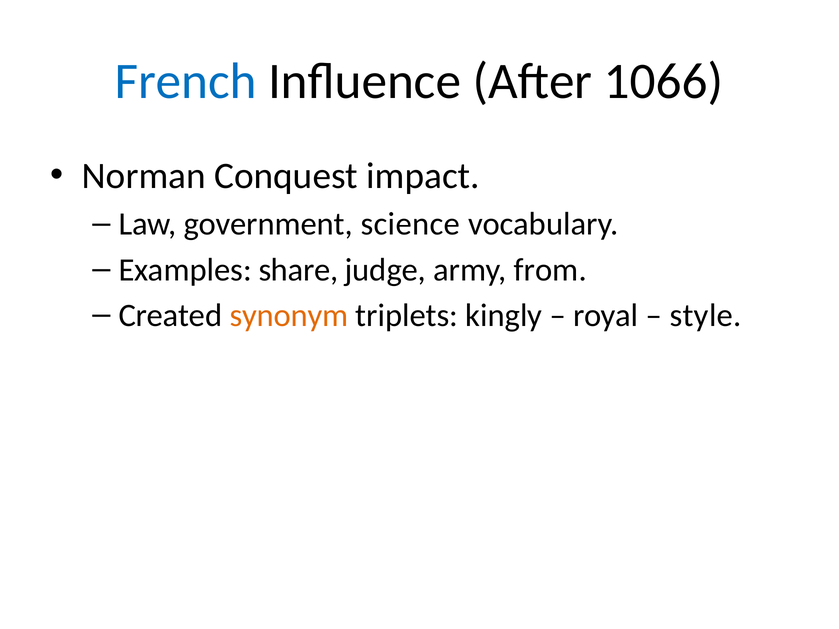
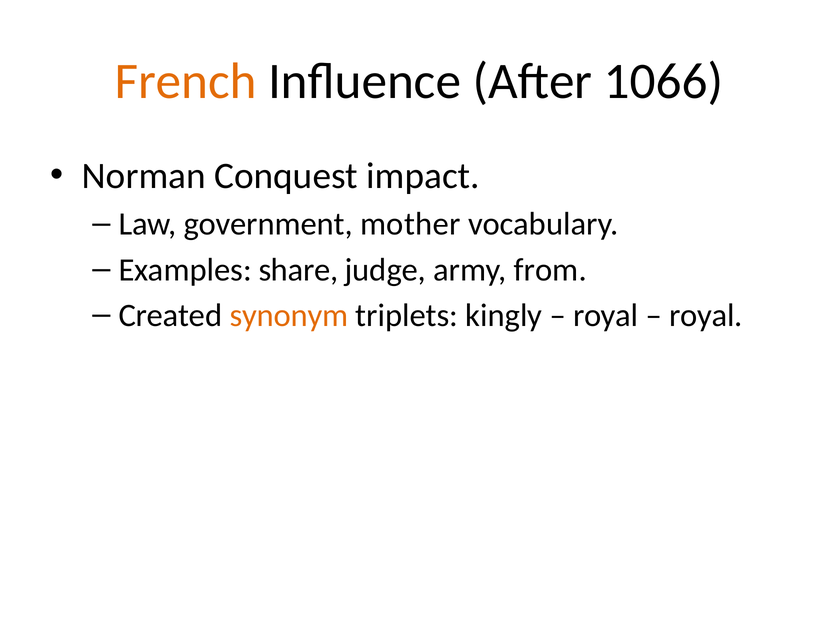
French colour: blue -> orange
science: science -> mother
style at (706, 316): style -> royal
